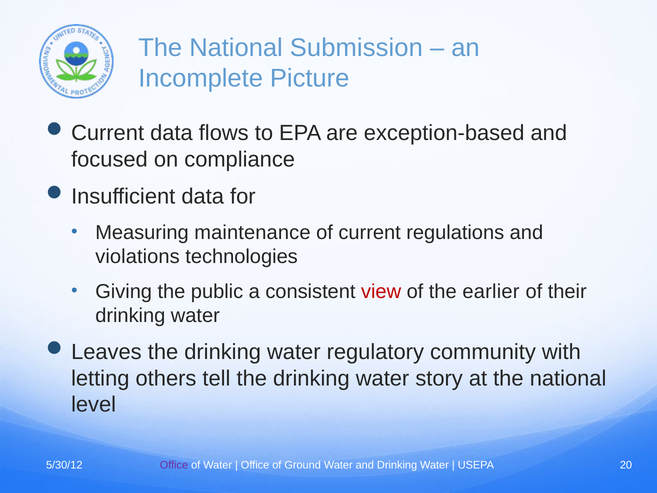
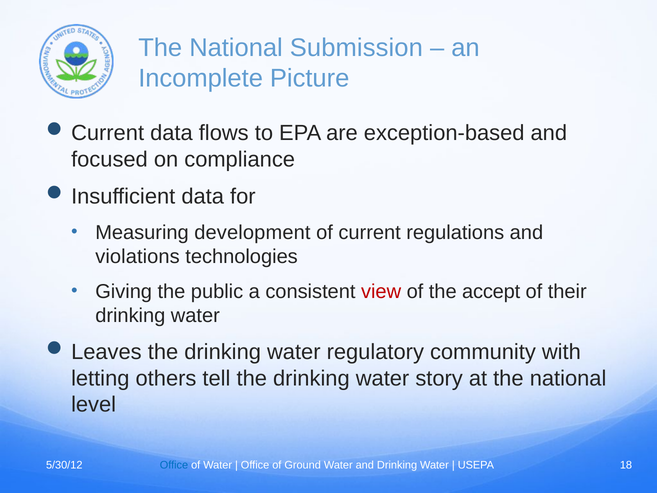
maintenance: maintenance -> development
earlier: earlier -> accept
Office at (174, 465) colour: purple -> blue
20: 20 -> 18
